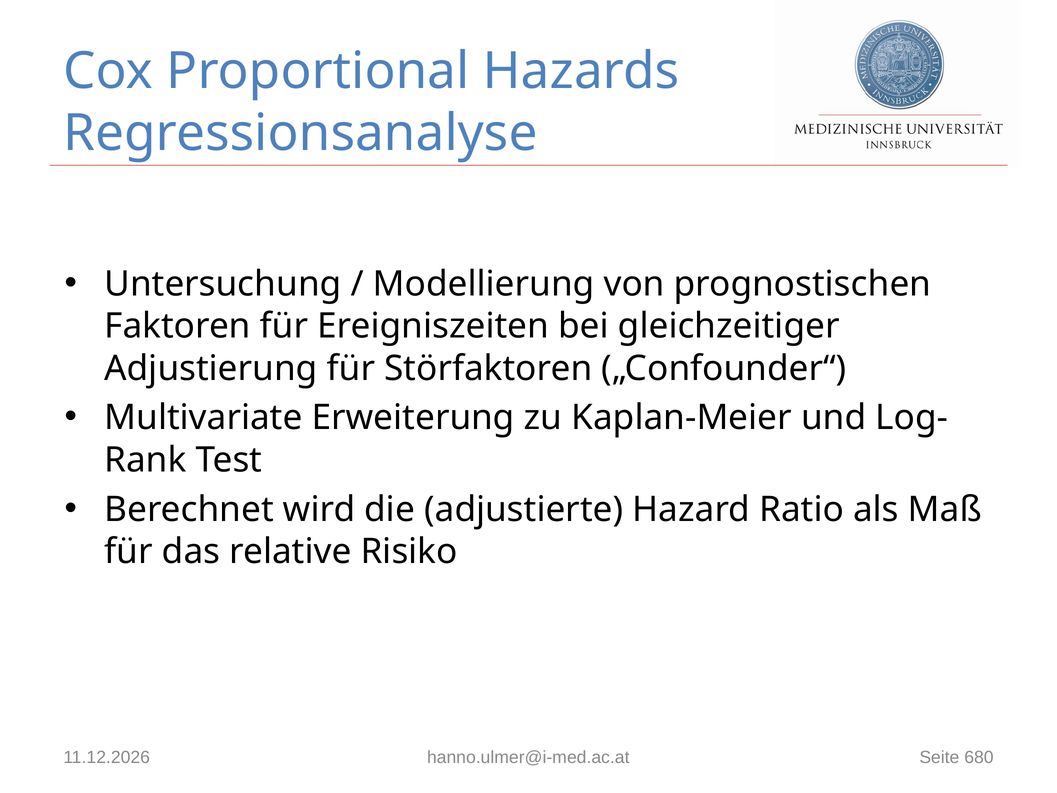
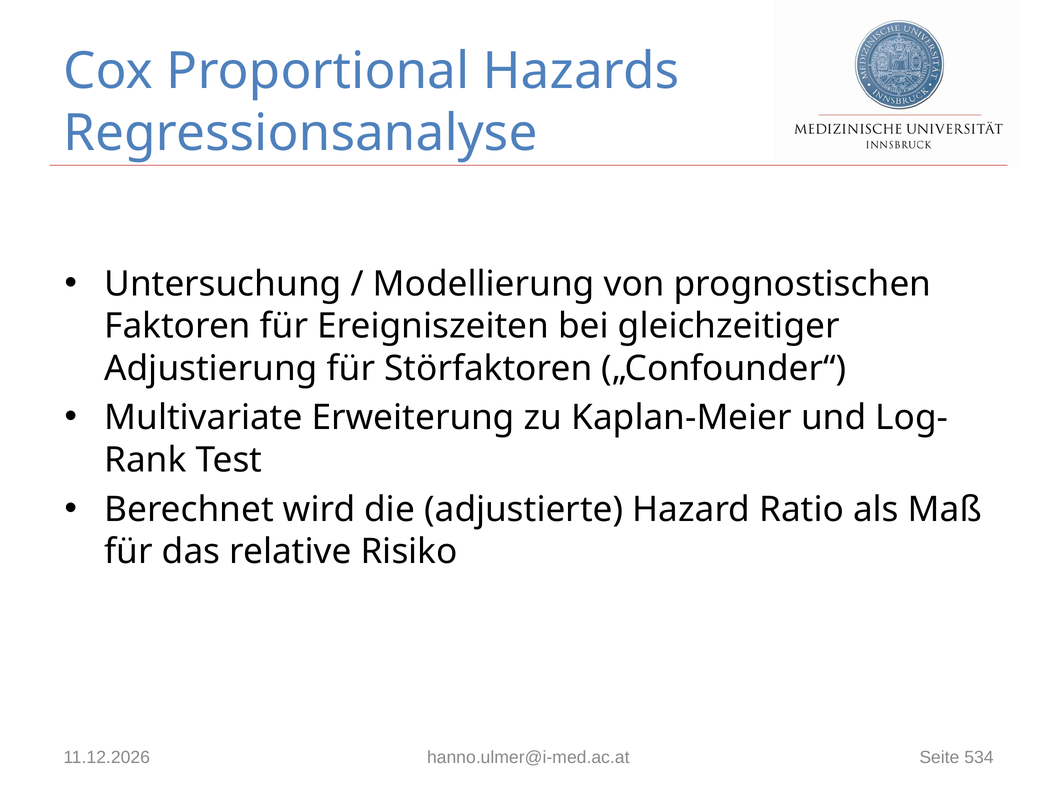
680: 680 -> 534
